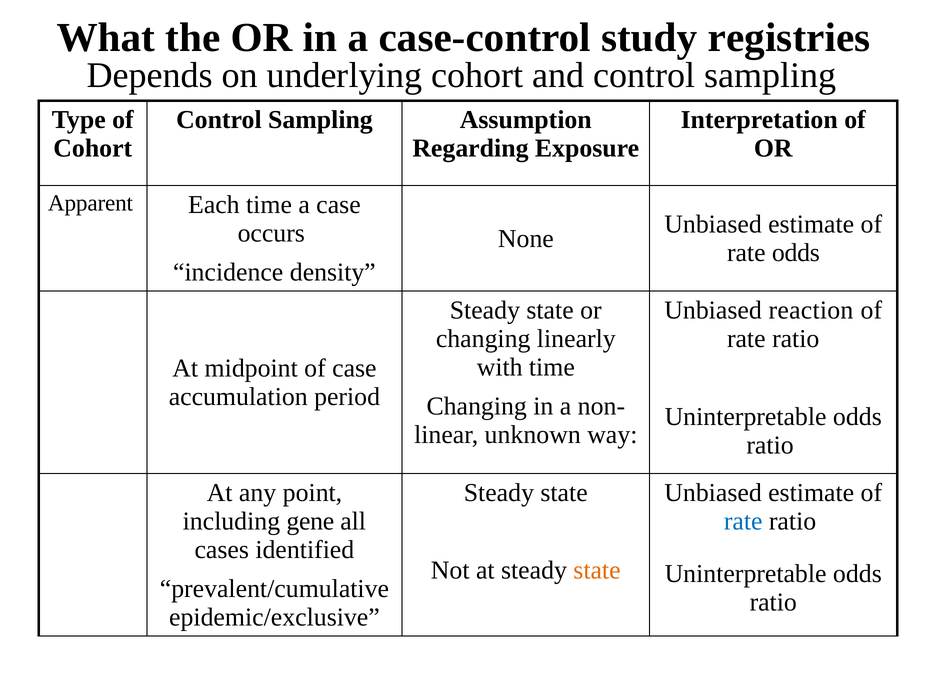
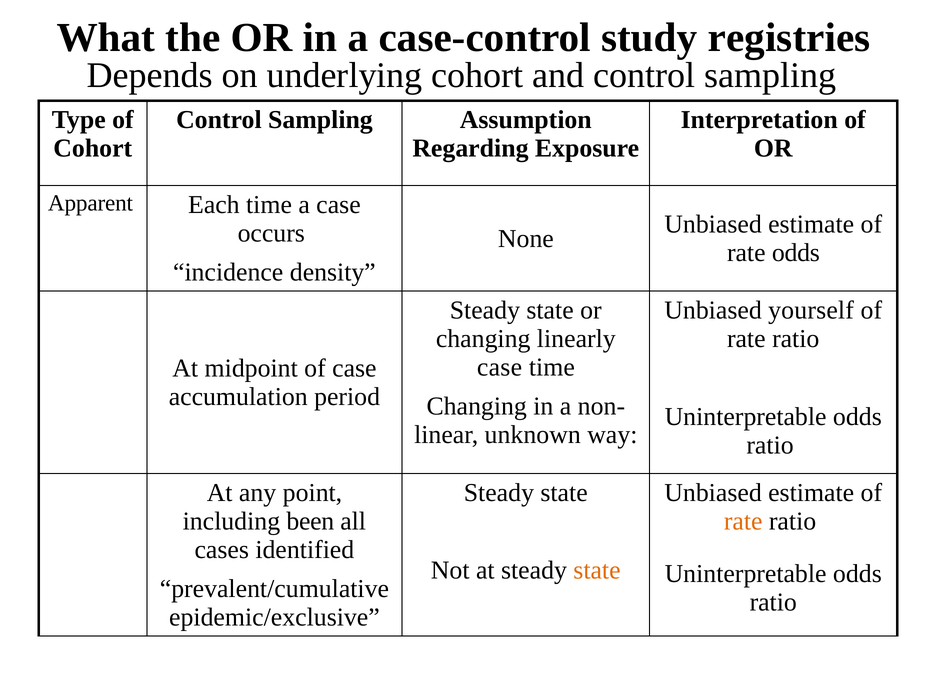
reaction: reaction -> yourself
with at (500, 367): with -> case
gene: gene -> been
rate at (743, 521) colour: blue -> orange
